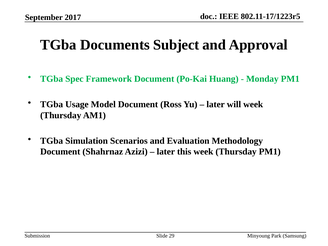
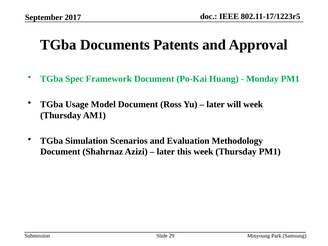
Subject: Subject -> Patents
